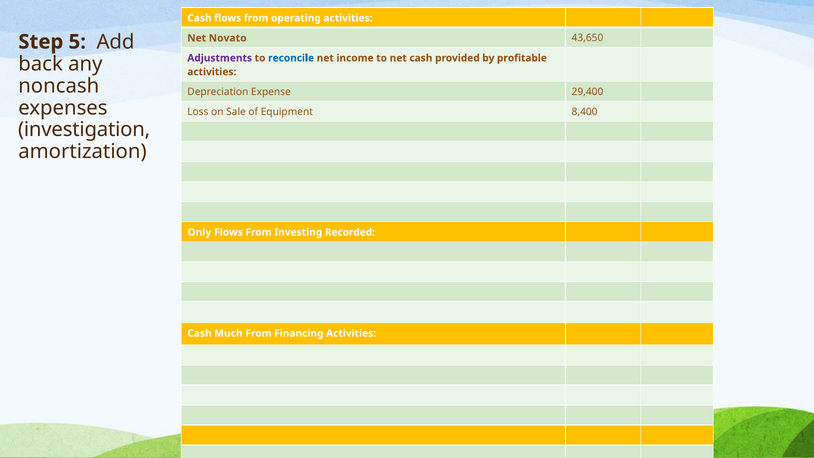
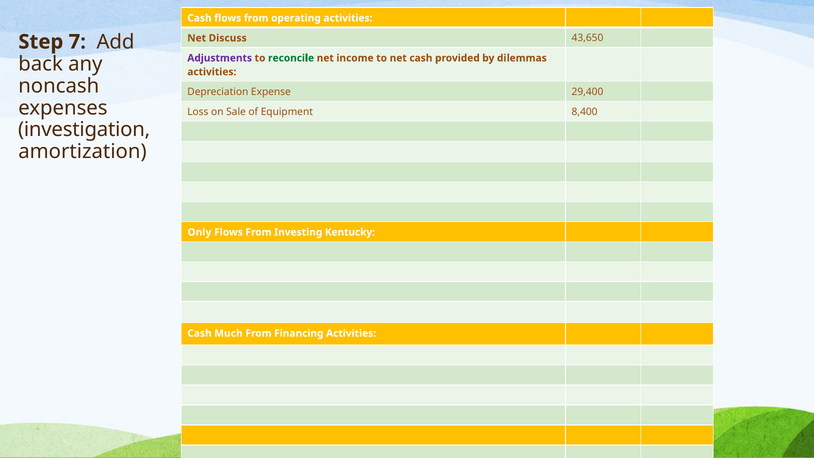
Novato: Novato -> Discuss
5: 5 -> 7
reconcile colour: blue -> green
profitable: profitable -> dilemmas
Recorded: Recorded -> Kentucky
